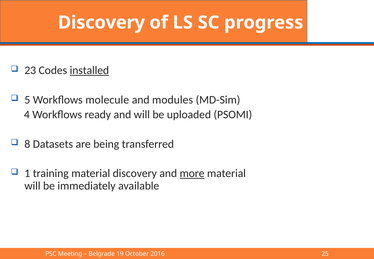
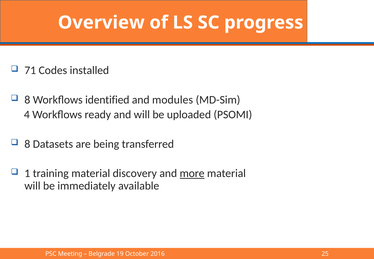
Discovery at (101, 23): Discovery -> Overview
23: 23 -> 71
installed underline: present -> none
5 at (27, 100): 5 -> 8
molecule: molecule -> identified
